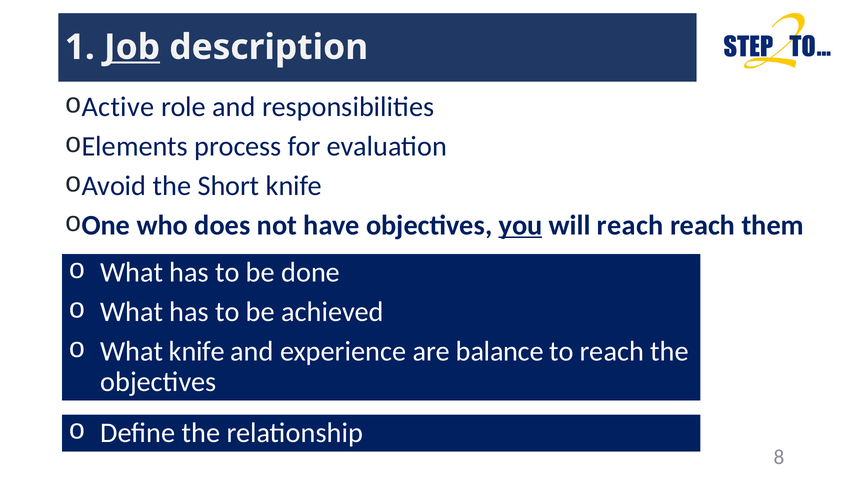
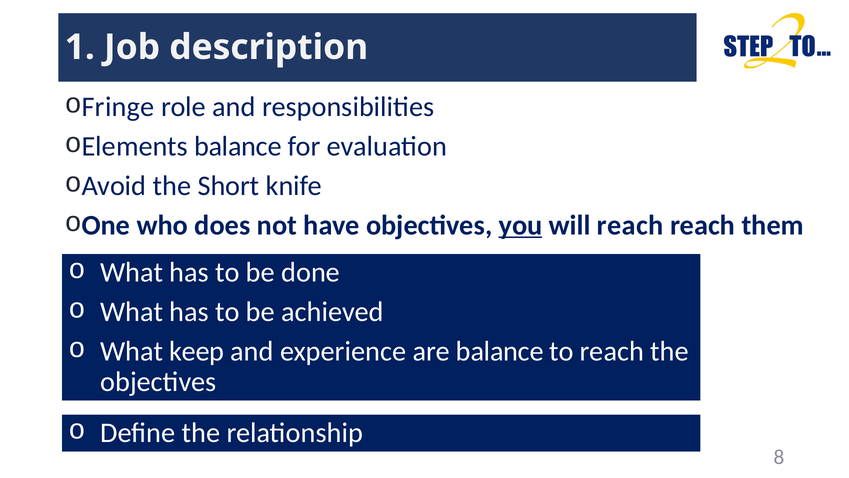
Job underline: present -> none
Active: Active -> Fringe
Elements process: process -> balance
What knife: knife -> keep
